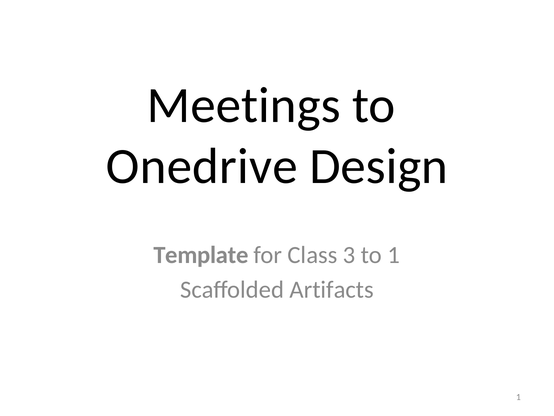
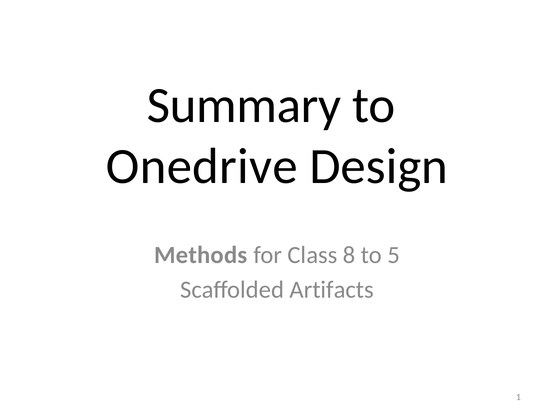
Meetings: Meetings -> Summary
Template: Template -> Methods
3: 3 -> 8
to 1: 1 -> 5
